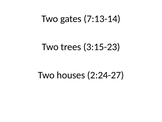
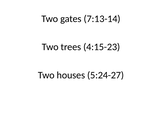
3:15-23: 3:15-23 -> 4:15-23
2:24-27: 2:24-27 -> 5:24-27
